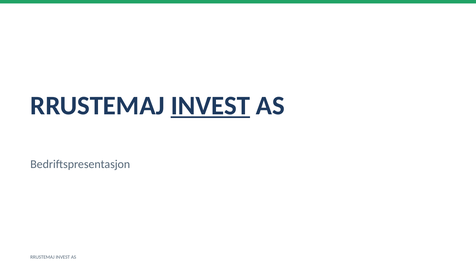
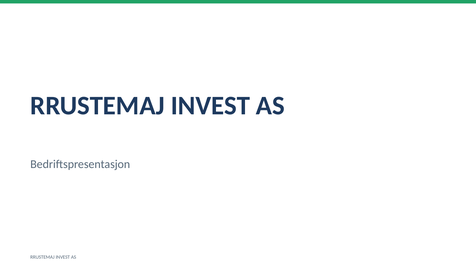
INVEST at (210, 106) underline: present -> none
